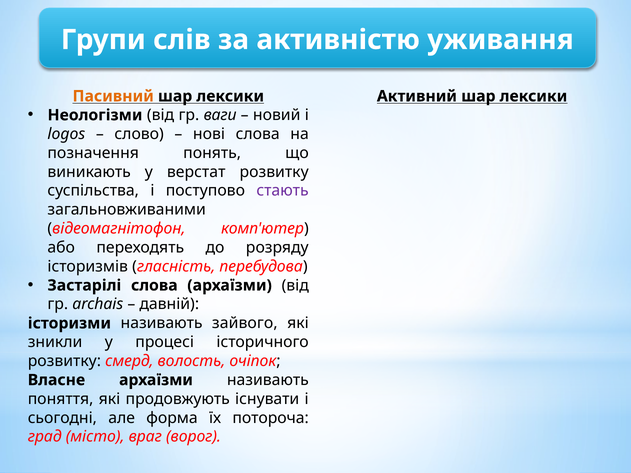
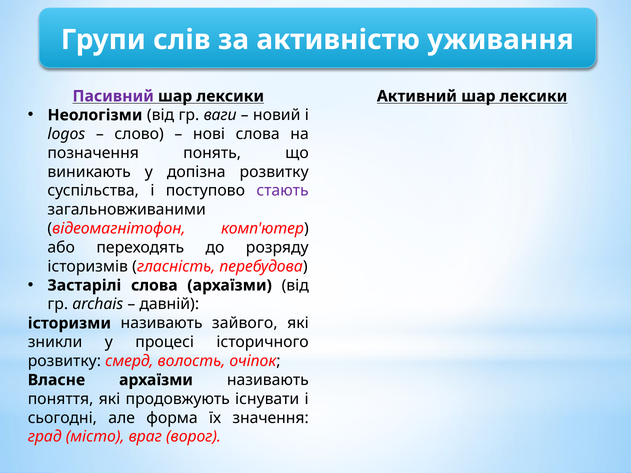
Пасивний colour: orange -> purple
верстат: верстат -> допізна
потороча: потороча -> значення
